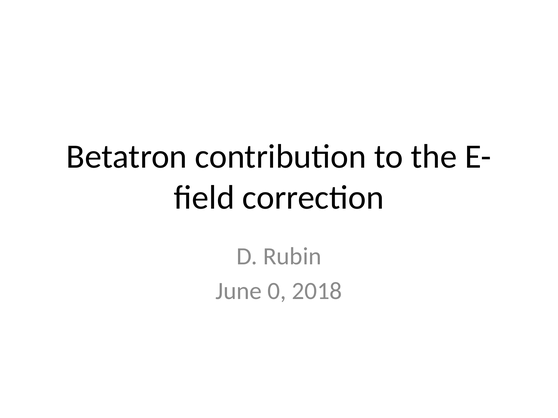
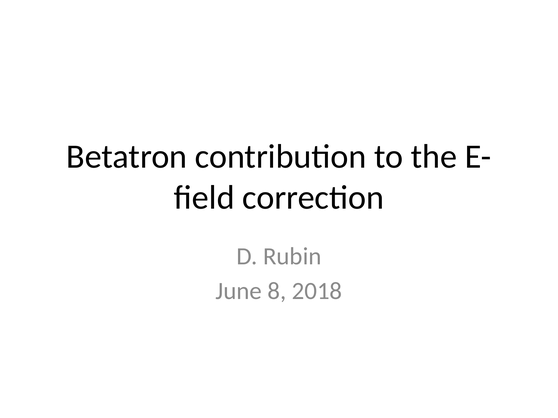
0: 0 -> 8
